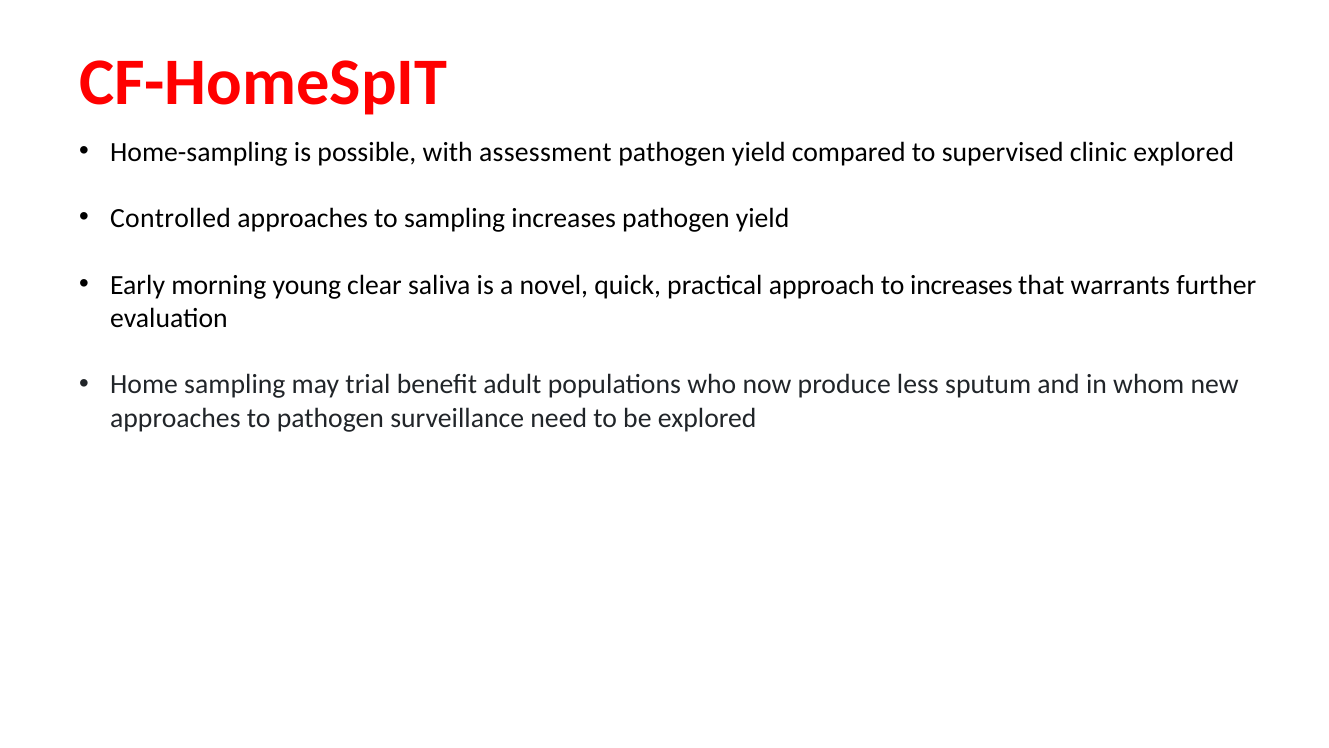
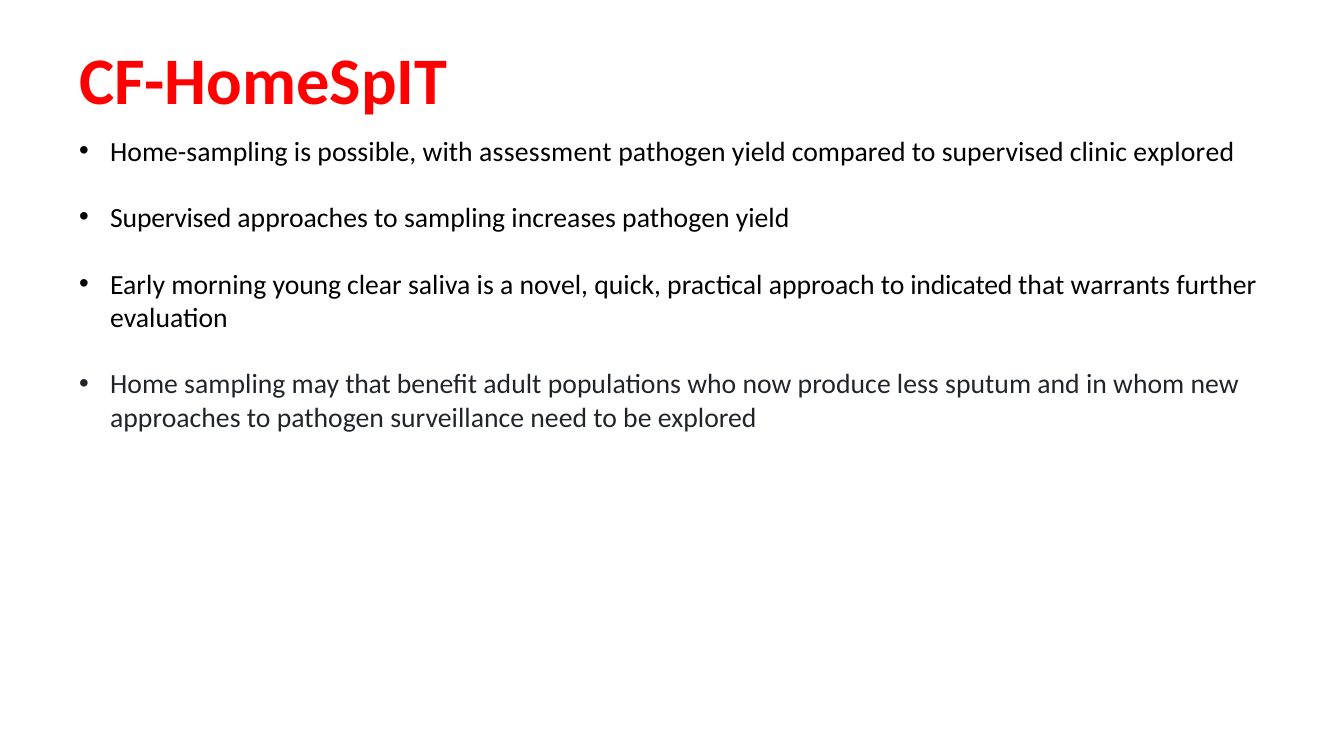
Controlled at (171, 218): Controlled -> Supervised
to increases: increases -> indicated
may trial: trial -> that
